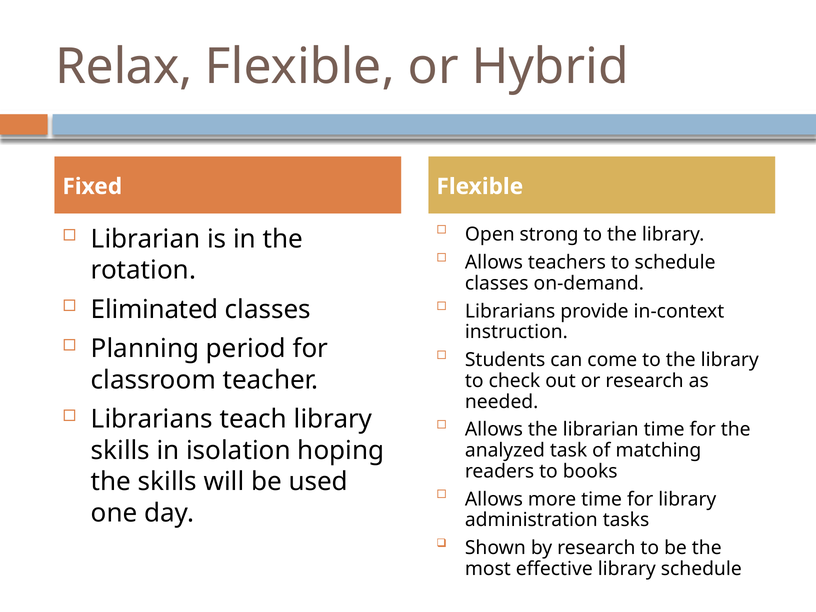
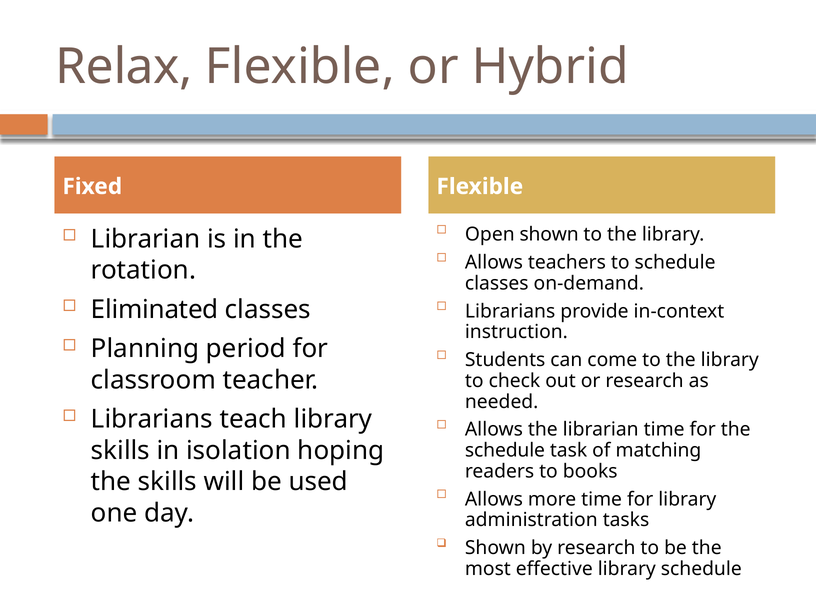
Open strong: strong -> shown
analyzed at (505, 450): analyzed -> schedule
